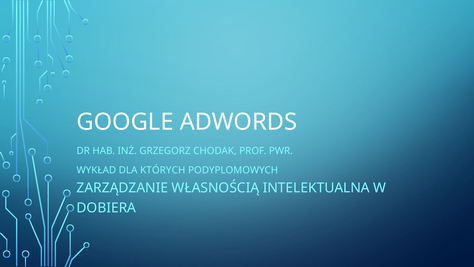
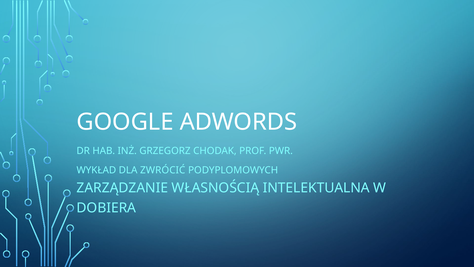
KTÓRYCH: KTÓRYCH -> ZWRÓCIĆ
